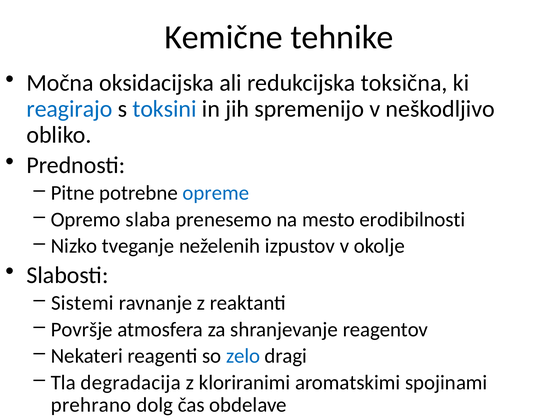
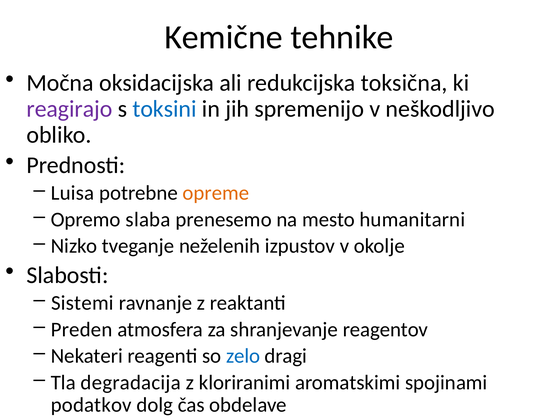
reagirajo colour: blue -> purple
Pitne: Pitne -> Luisa
opreme colour: blue -> orange
erodibilnosti: erodibilnosti -> humanitarni
Površje: Površje -> Preden
prehrano: prehrano -> podatkov
